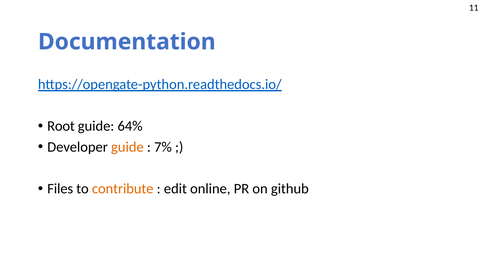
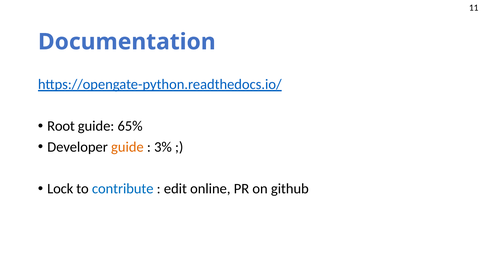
64%: 64% -> 65%
7%: 7% -> 3%
Files: Files -> Lock
contribute colour: orange -> blue
